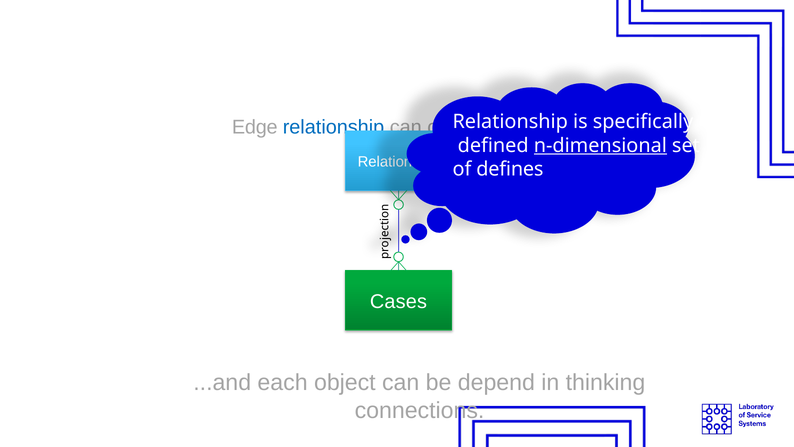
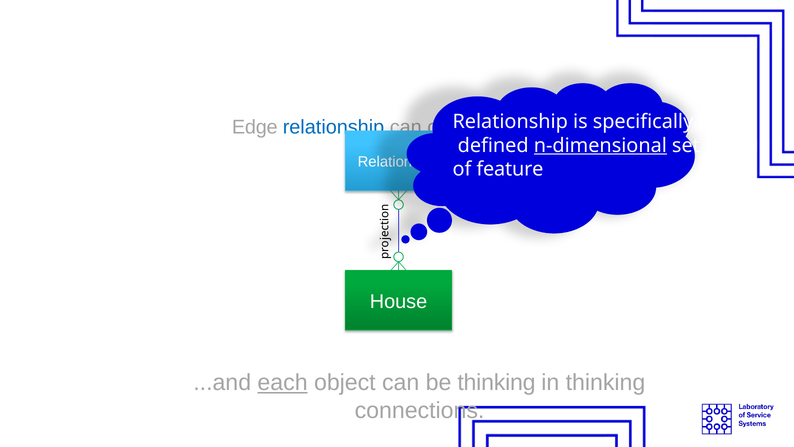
defines: defines -> feature
Cases: Cases -> House
each underline: none -> present
be depend: depend -> thinking
